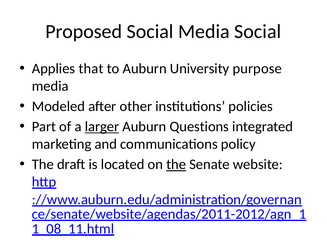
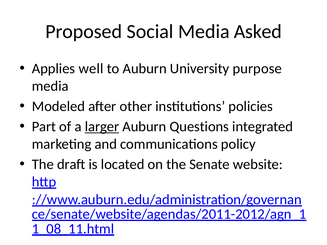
Media Social: Social -> Asked
that: that -> well
the at (176, 165) underline: present -> none
